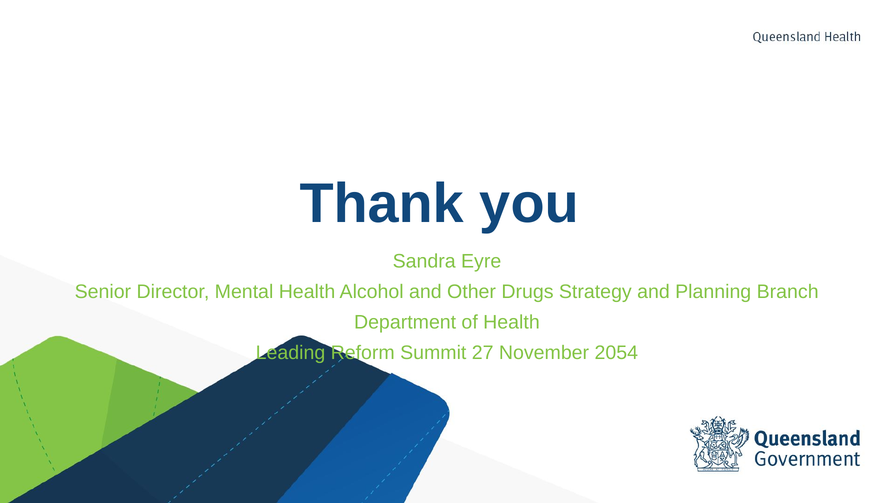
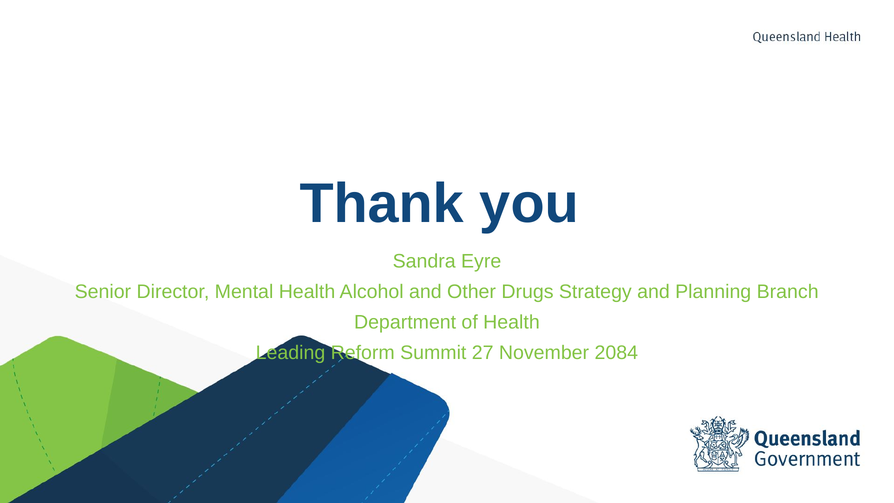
2054: 2054 -> 2084
